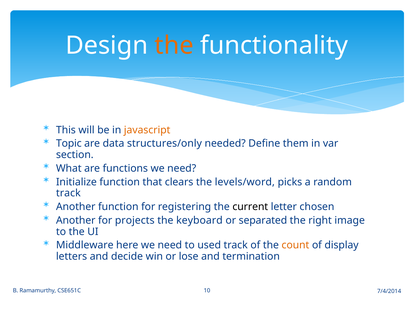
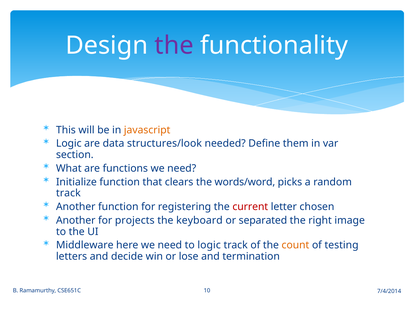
the at (174, 45) colour: orange -> purple
Topic at (69, 144): Topic -> Logic
structures/only: structures/only -> structures/look
levels/word: levels/word -> words/word
current colour: black -> red
to used: used -> logic
display: display -> testing
